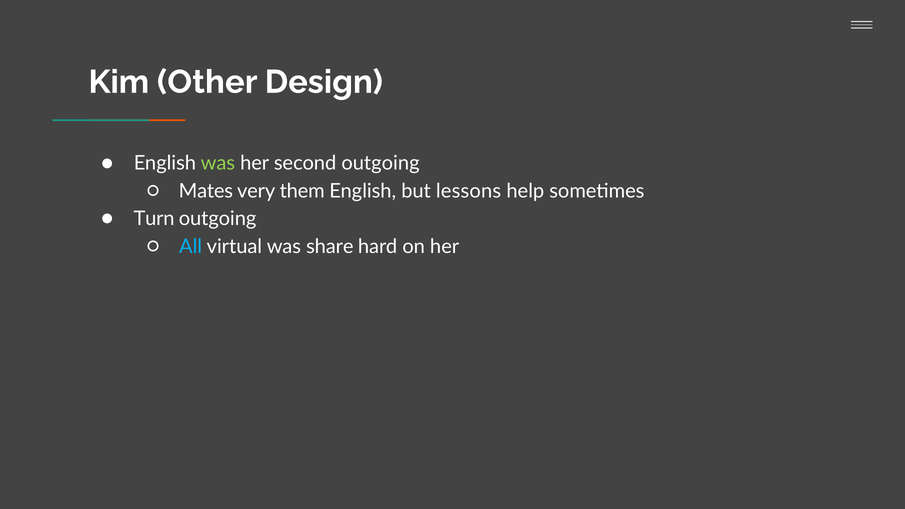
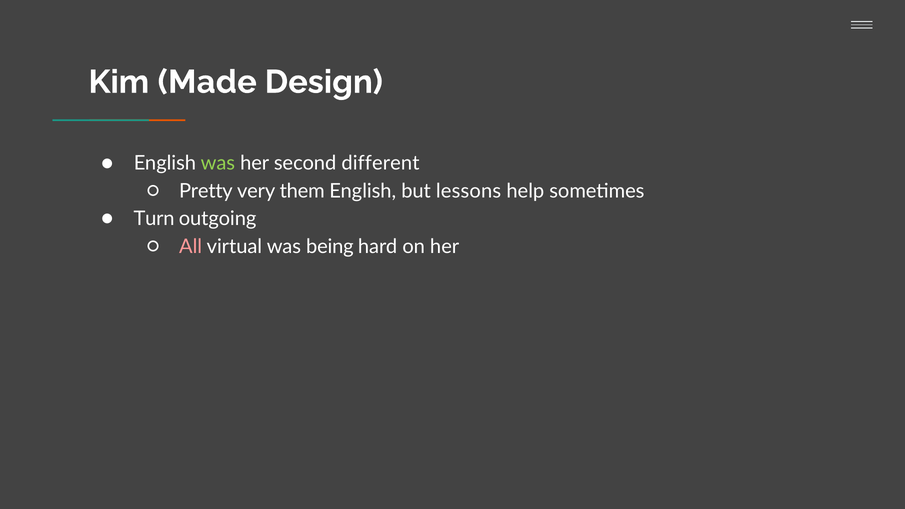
Other: Other -> Made
second outgoing: outgoing -> different
Mates: Mates -> Pretty
All colour: light blue -> pink
share: share -> being
